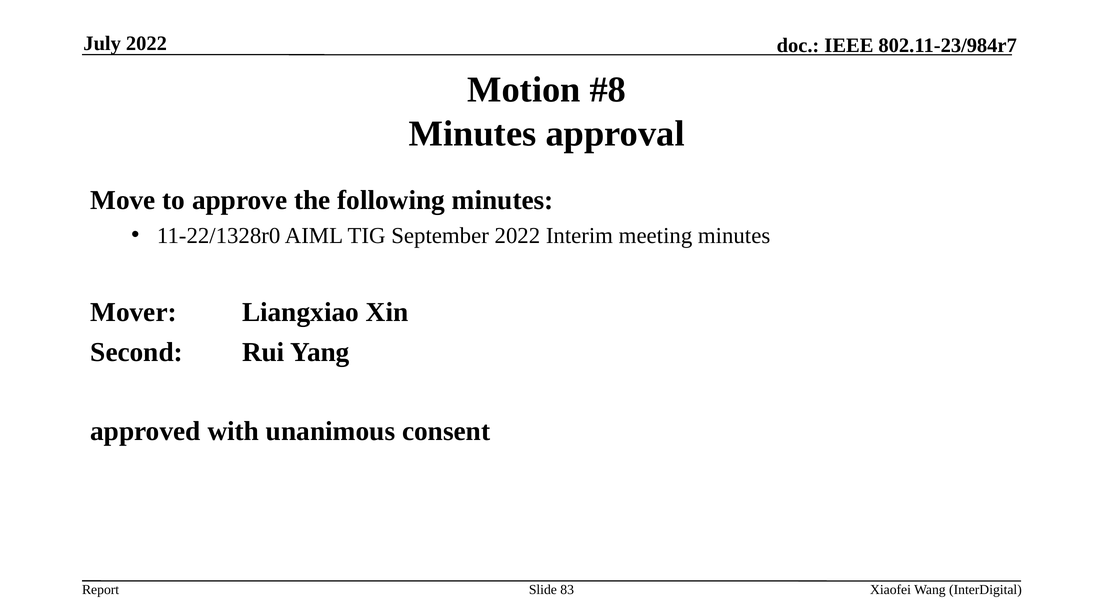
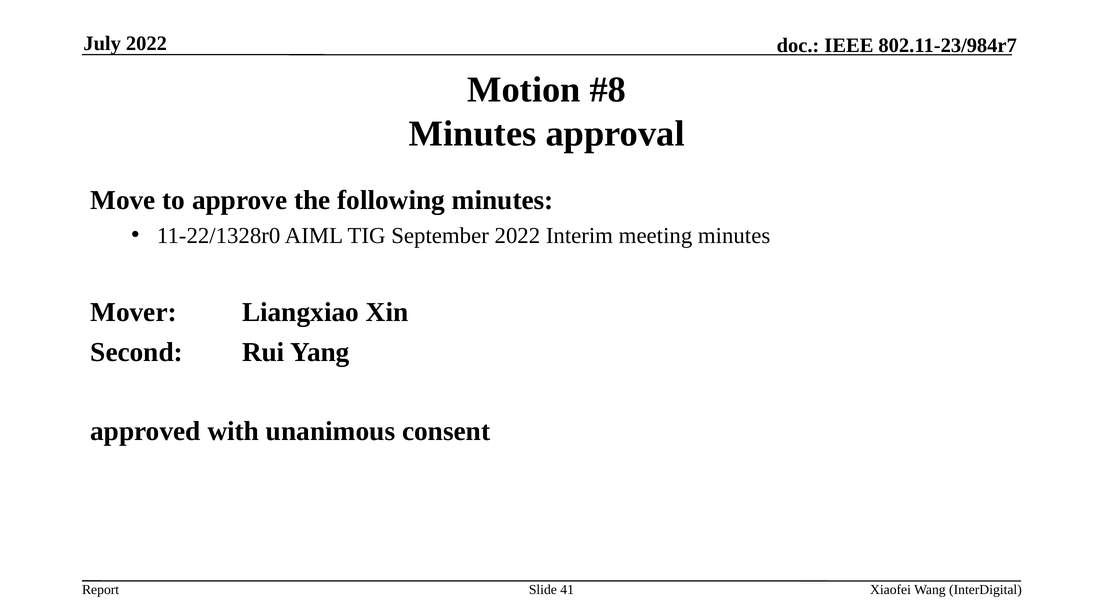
83: 83 -> 41
